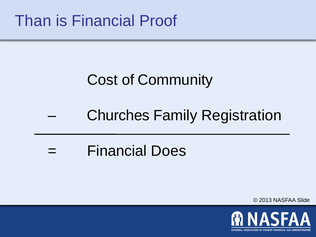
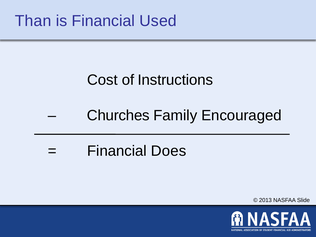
Proof: Proof -> Used
Community: Community -> Instructions
Registration: Registration -> Encouraged
